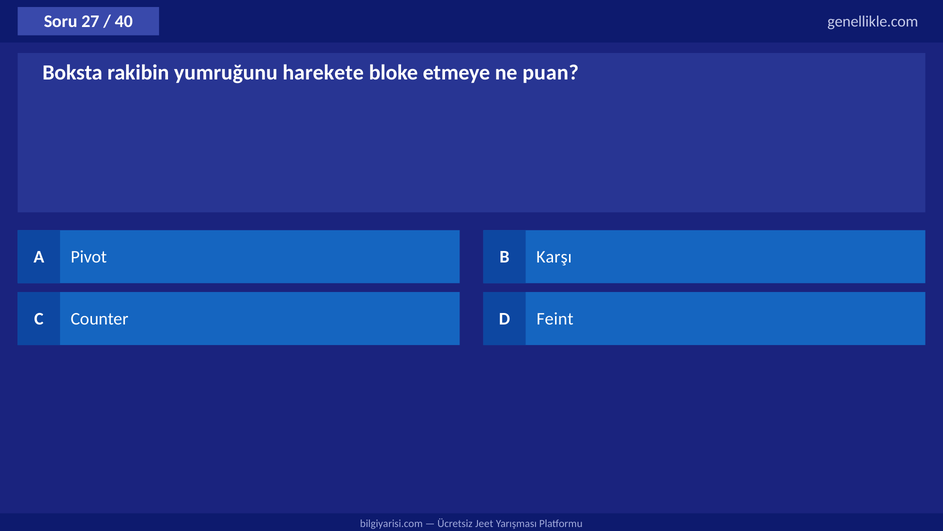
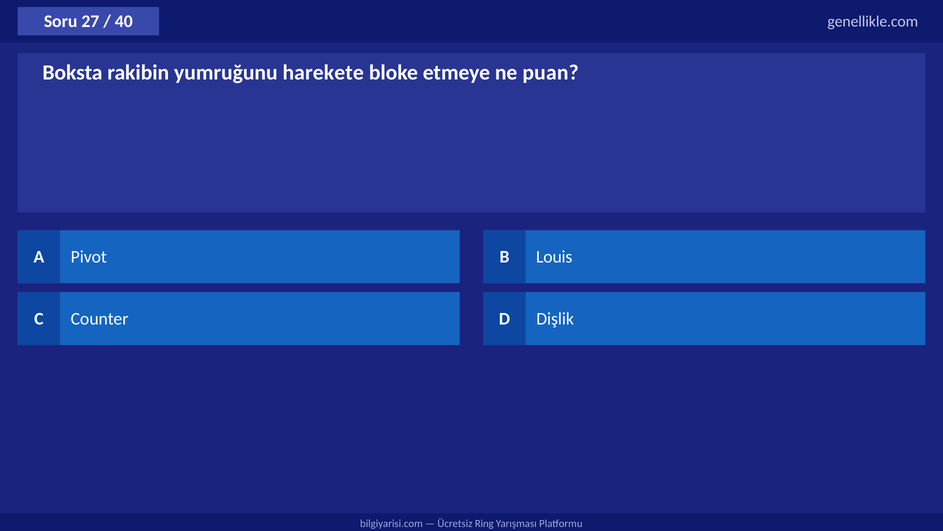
Karşı: Karşı -> Louis
Feint: Feint -> Dişlik
Jeet: Jeet -> Ring
